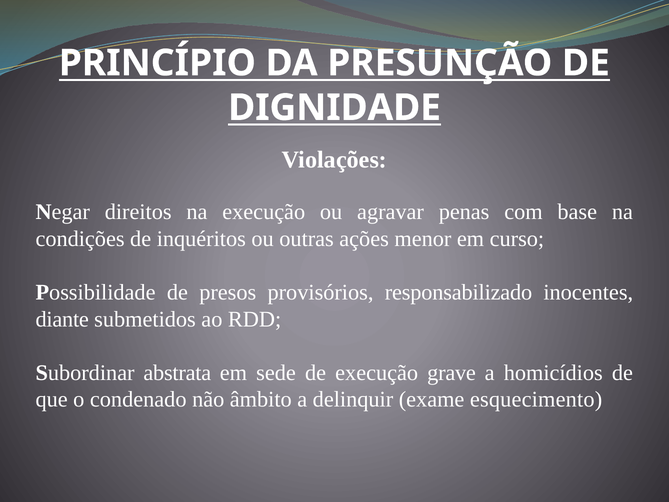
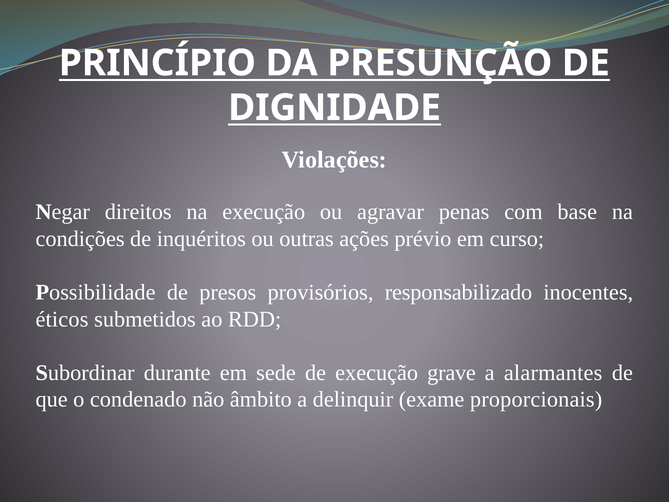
menor: menor -> prévio
diante: diante -> éticos
abstrata: abstrata -> durante
homicídios: homicídios -> alarmantes
esquecimento: esquecimento -> proporcionais
